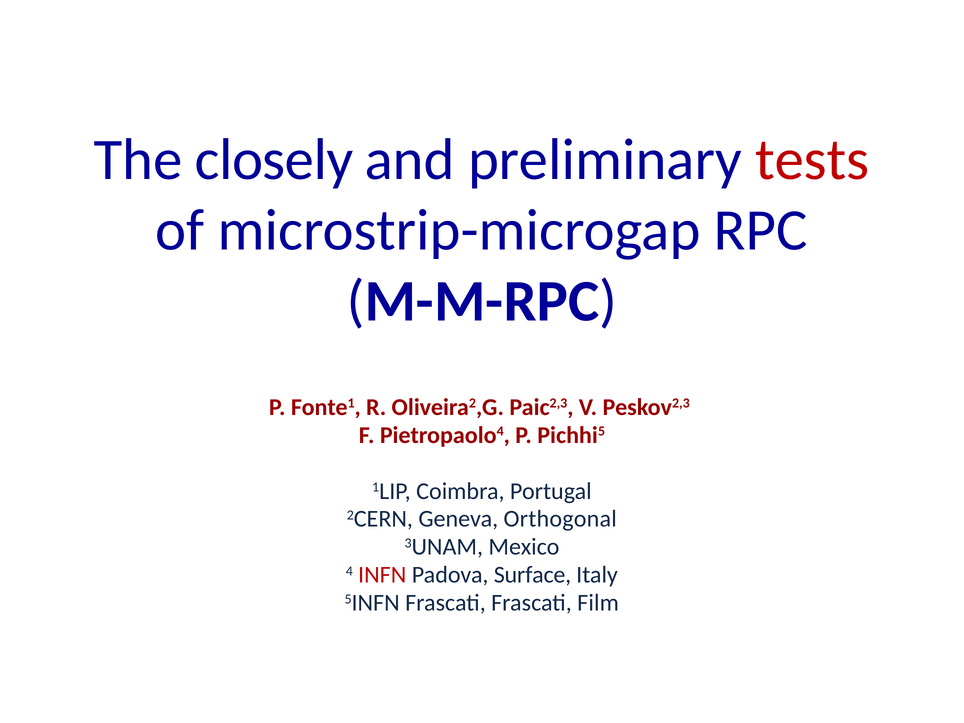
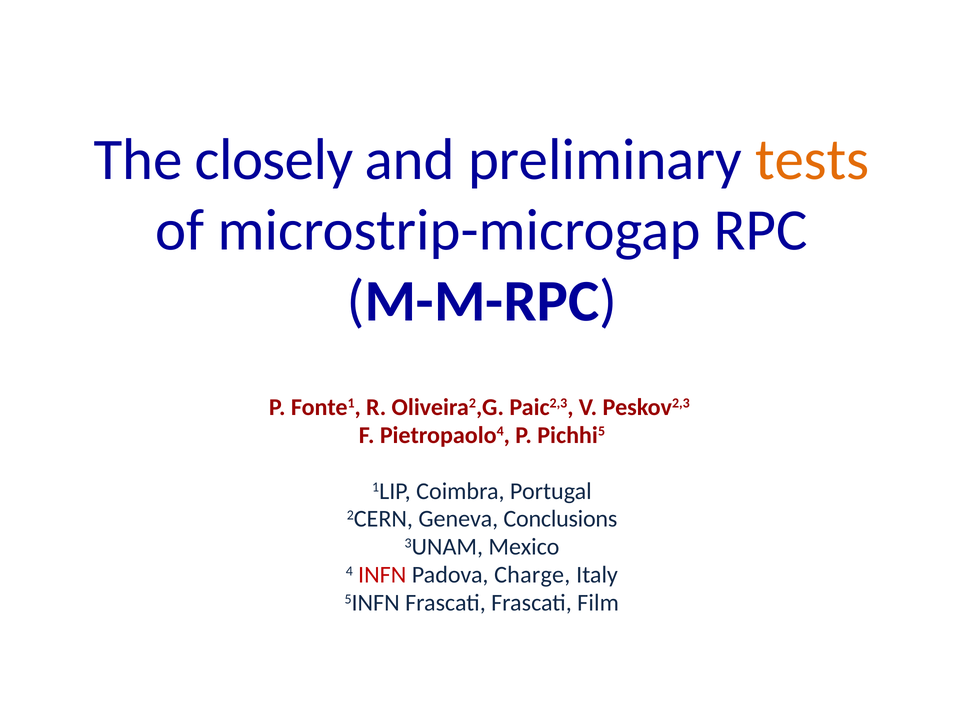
tests colour: red -> orange
Orthogonal: Orthogonal -> Conclusions
Surface: Surface -> Charge
